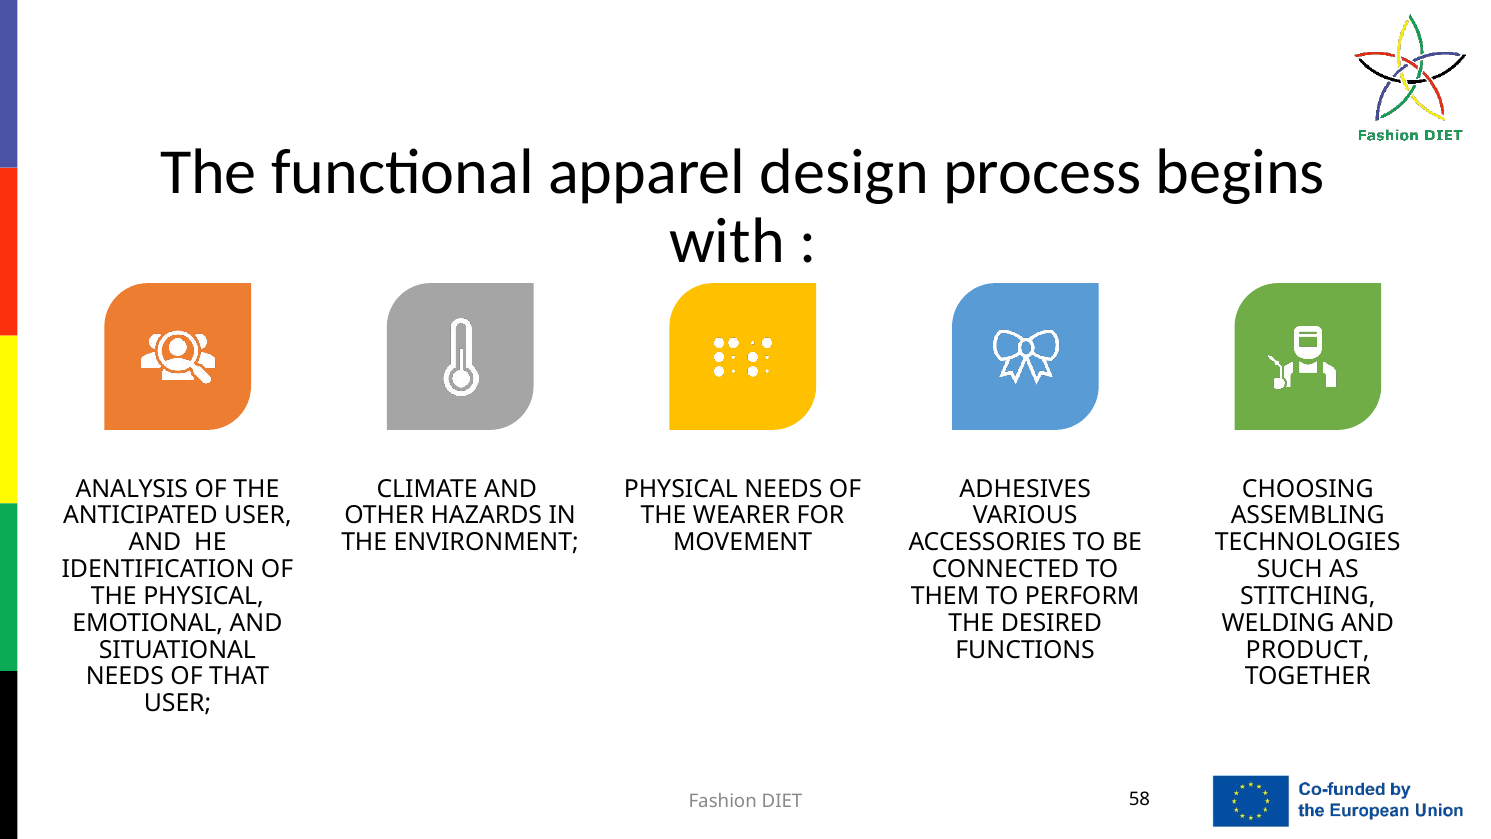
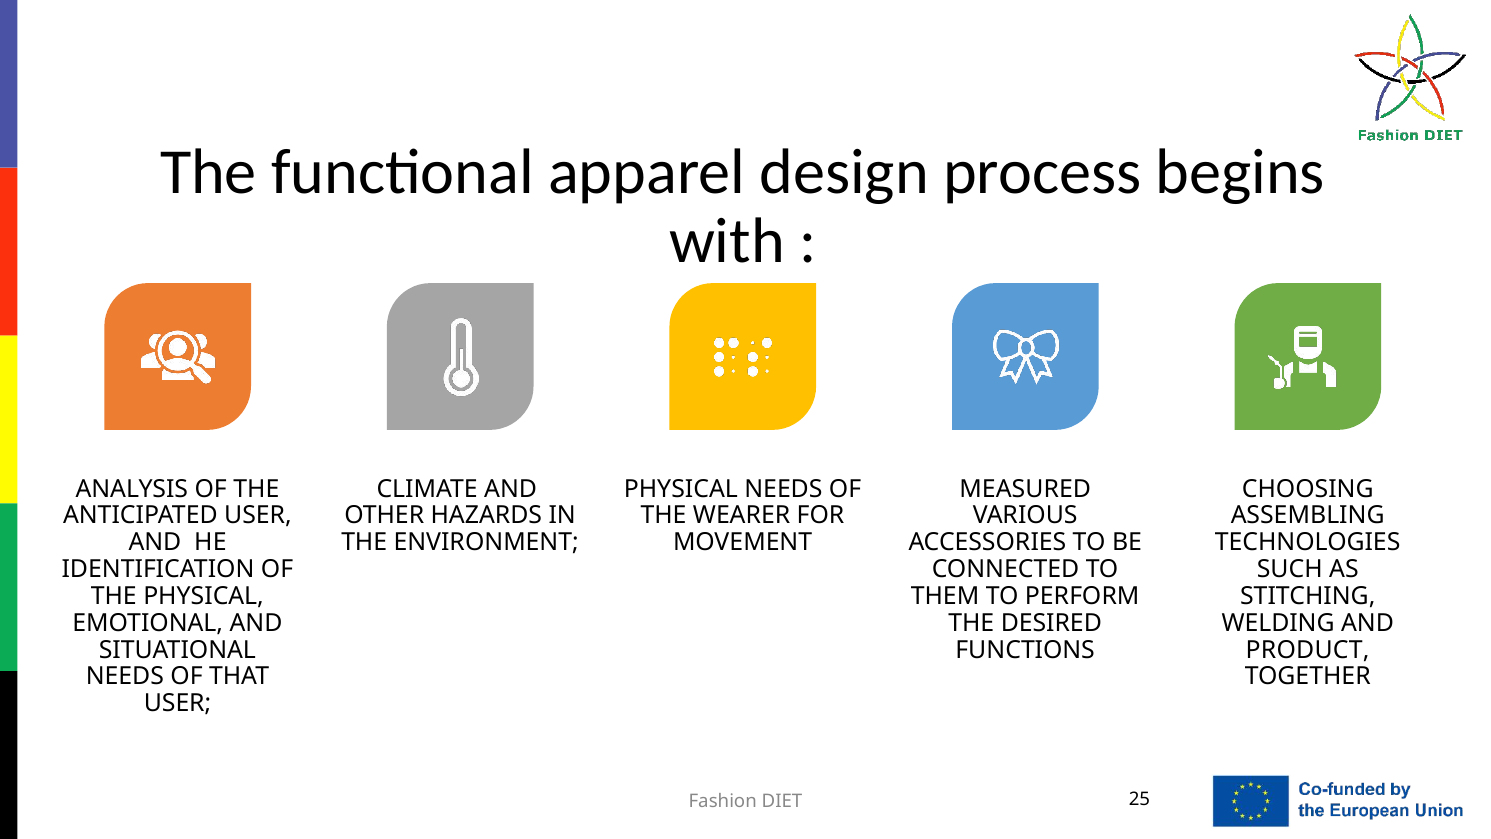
ADHESIVES: ADHESIVES -> MEASURED
58: 58 -> 25
